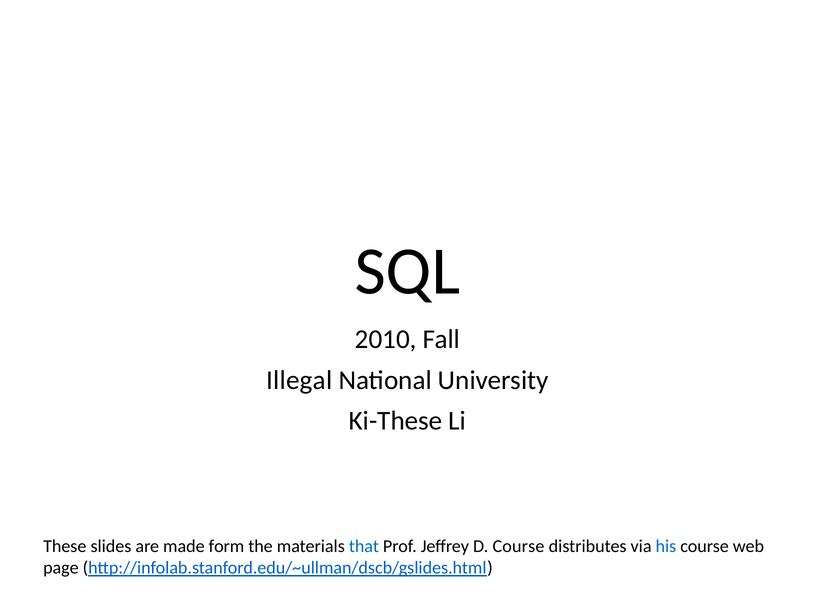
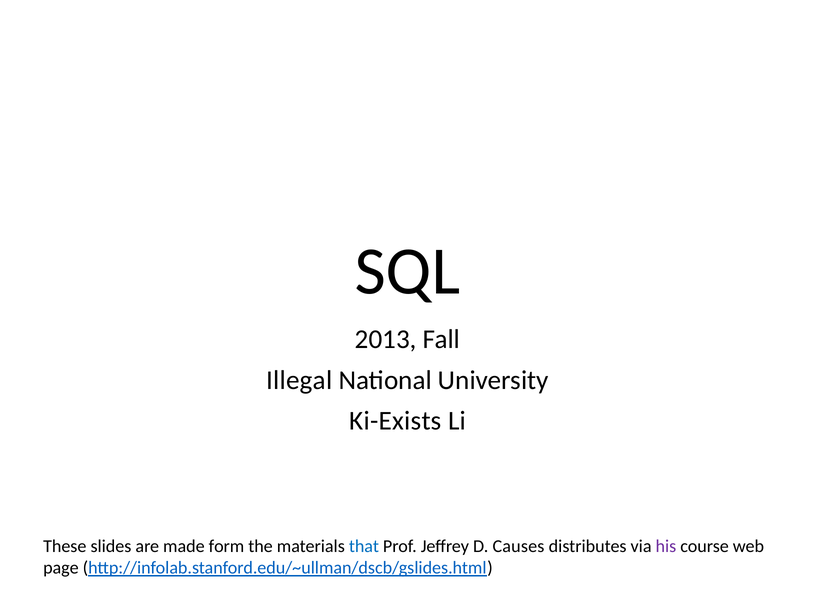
2010: 2010 -> 2013
Ki-These: Ki-These -> Ki-Exists
D Course: Course -> Causes
his colour: blue -> purple
